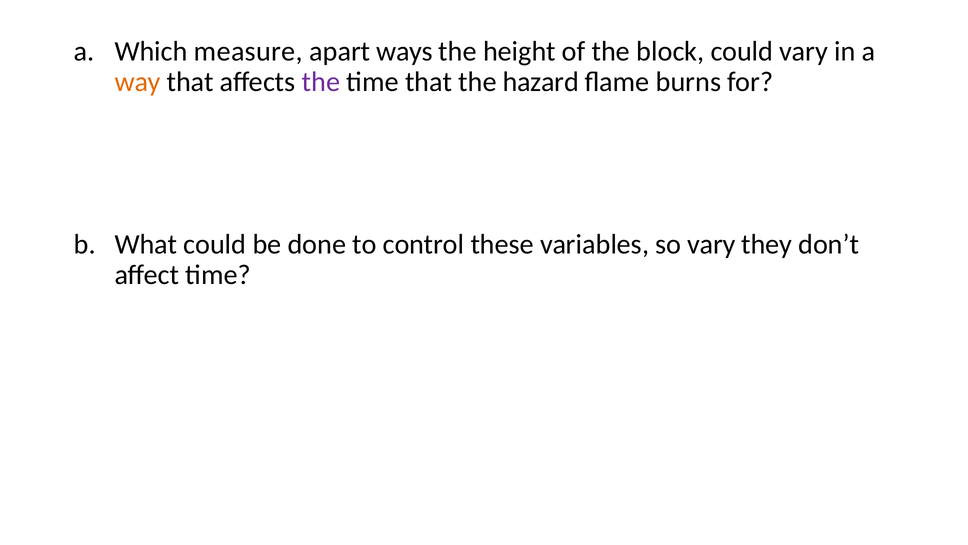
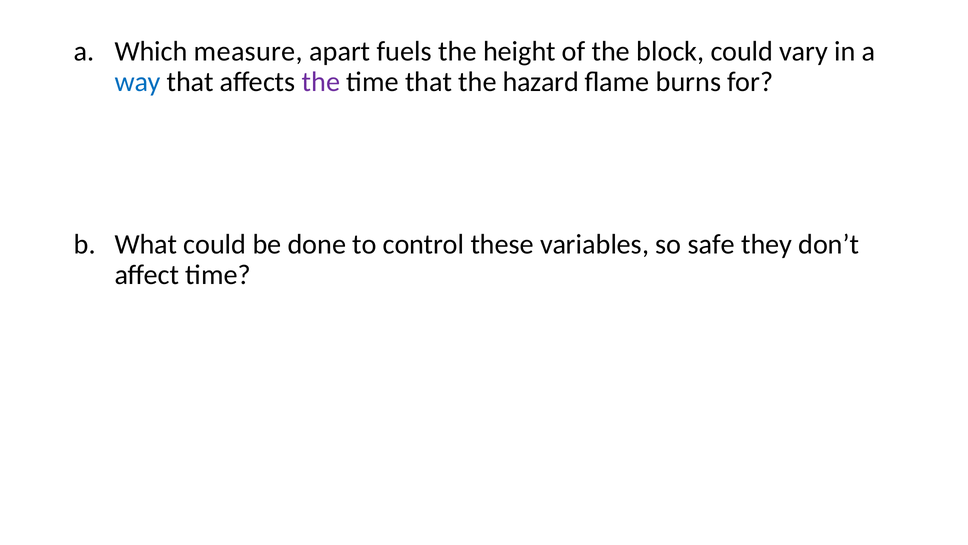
ways: ways -> fuels
way colour: orange -> blue
so vary: vary -> safe
